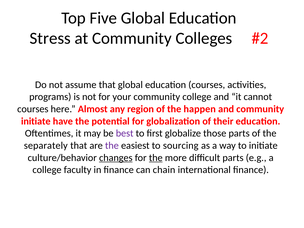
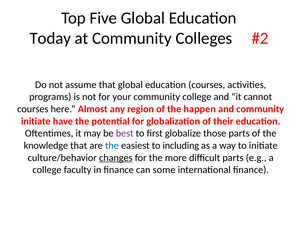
Stress: Stress -> Today
separately: separately -> knowledge
the at (112, 145) colour: purple -> blue
sourcing: sourcing -> including
the at (156, 158) underline: present -> none
chain: chain -> some
